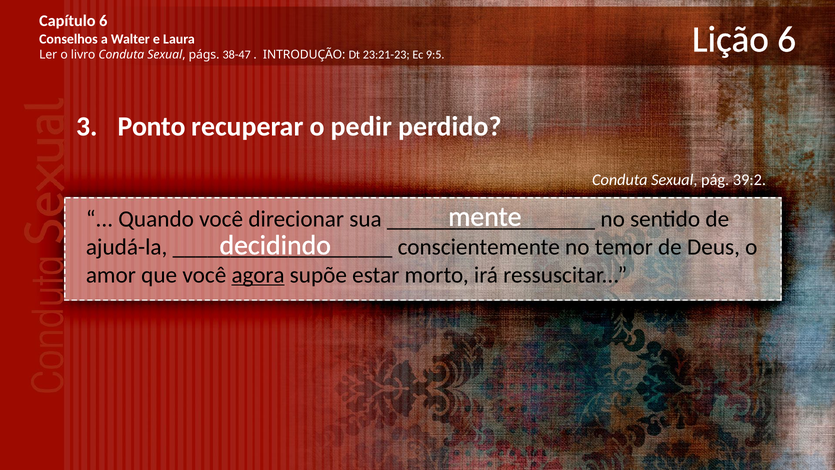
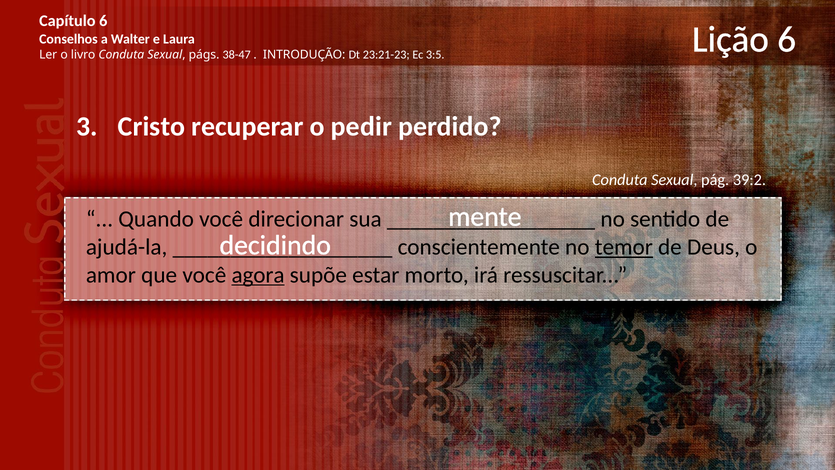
9:5: 9:5 -> 3:5
Ponto: Ponto -> Cristo
temor underline: none -> present
